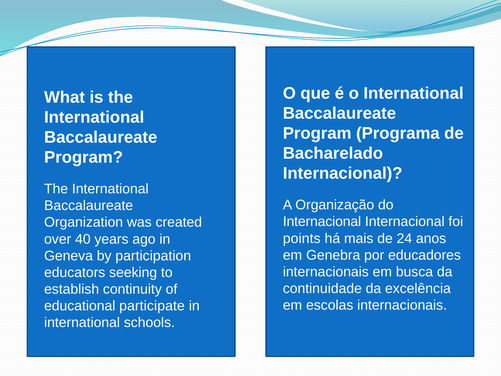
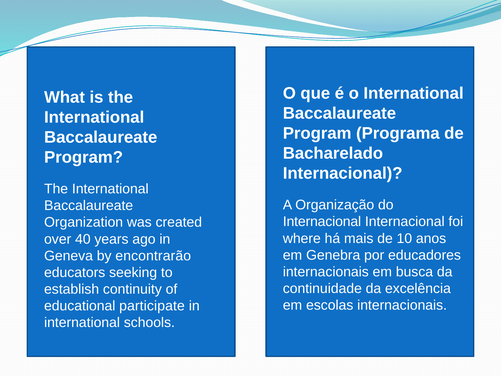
points: points -> where
24: 24 -> 10
participation: participation -> encontrarão
